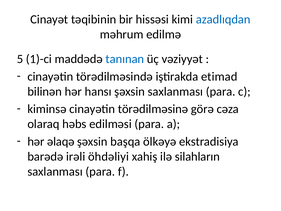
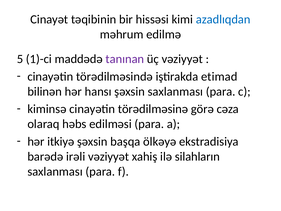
tanınan colour: blue -> purple
əlaqə: əlaqə -> itkiyə
irəli öhdəliyi: öhdəliyi -> vəziyyət
